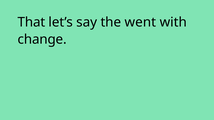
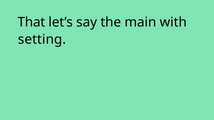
went: went -> main
change: change -> setting
